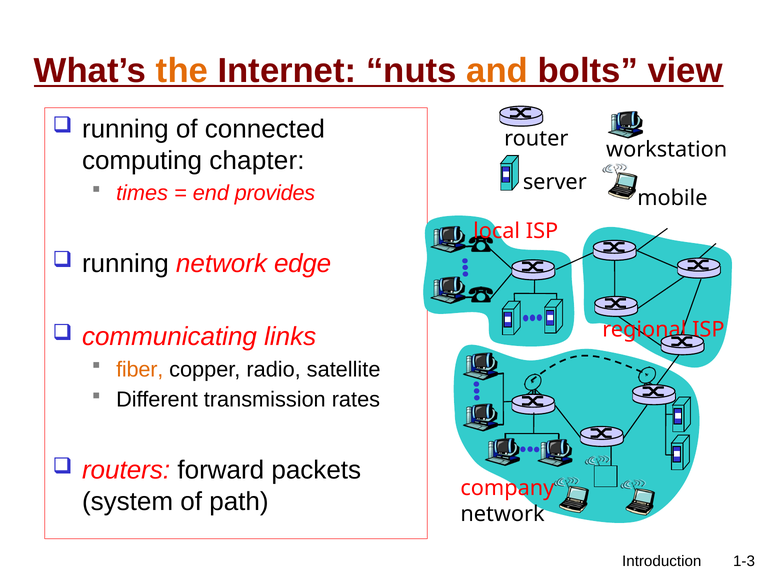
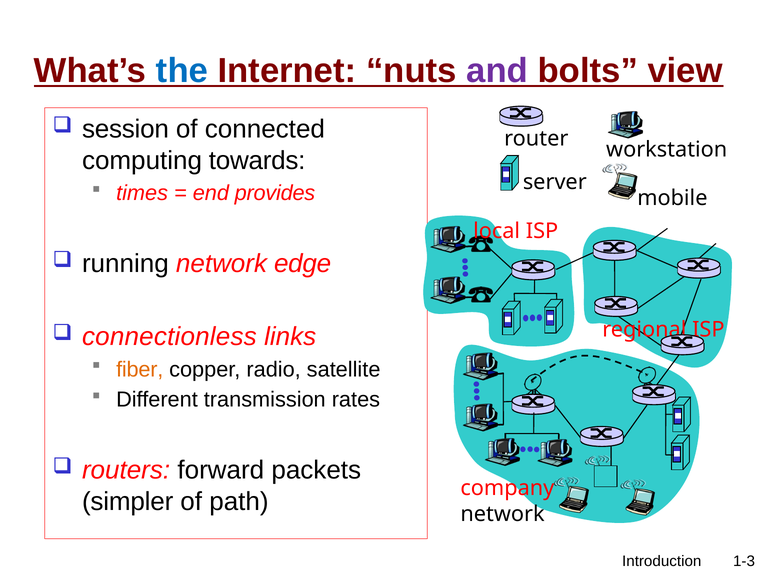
the colour: orange -> blue
and colour: orange -> purple
running at (125, 129): running -> session
chapter: chapter -> towards
communicating: communicating -> connectionless
system: system -> simpler
